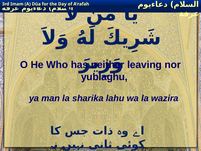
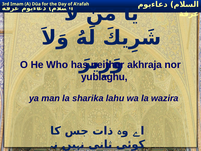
leaving: leaving -> akhraja
